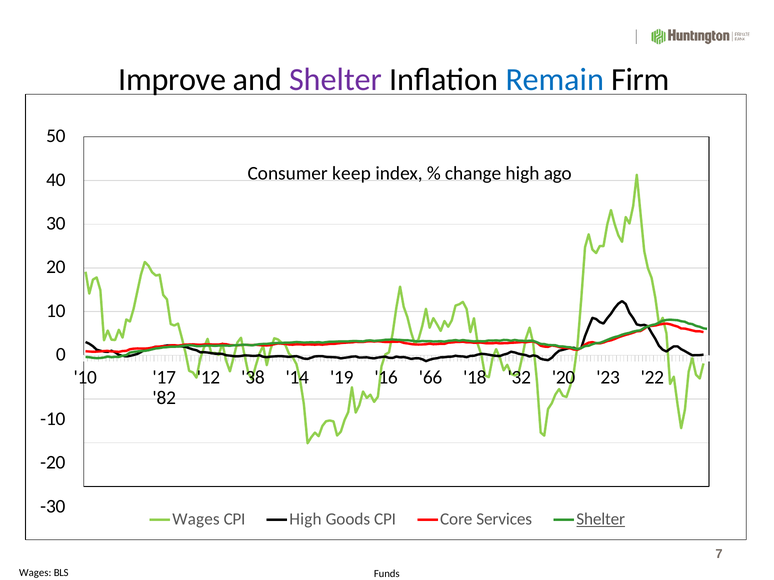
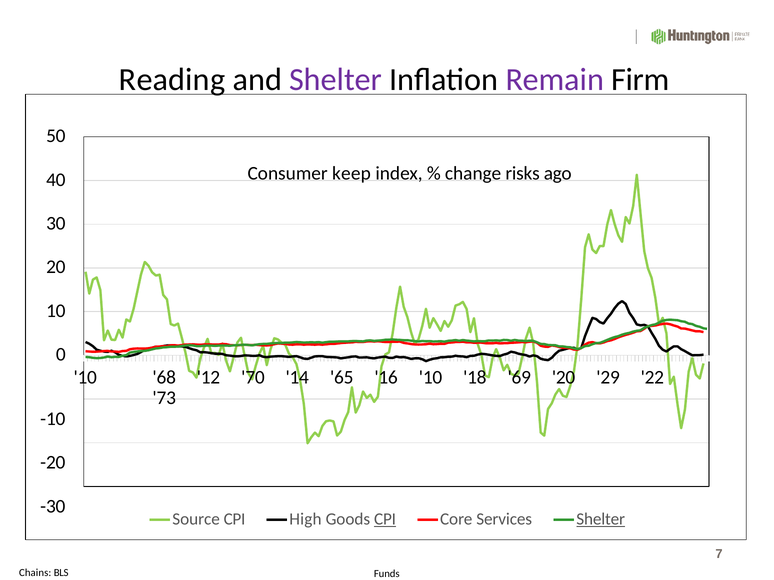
Improve: Improve -> Reading
Remain colour: blue -> purple
change high: high -> risks
17: 17 -> 68
38: 38 -> 70
19: 19 -> 65
16 66: 66 -> 10
32: 32 -> 69
23: 23 -> 29
82: 82 -> 73
Wages at (196, 519): Wages -> Source
CPI at (385, 519) underline: none -> present
Wages at (35, 573): Wages -> Chains
